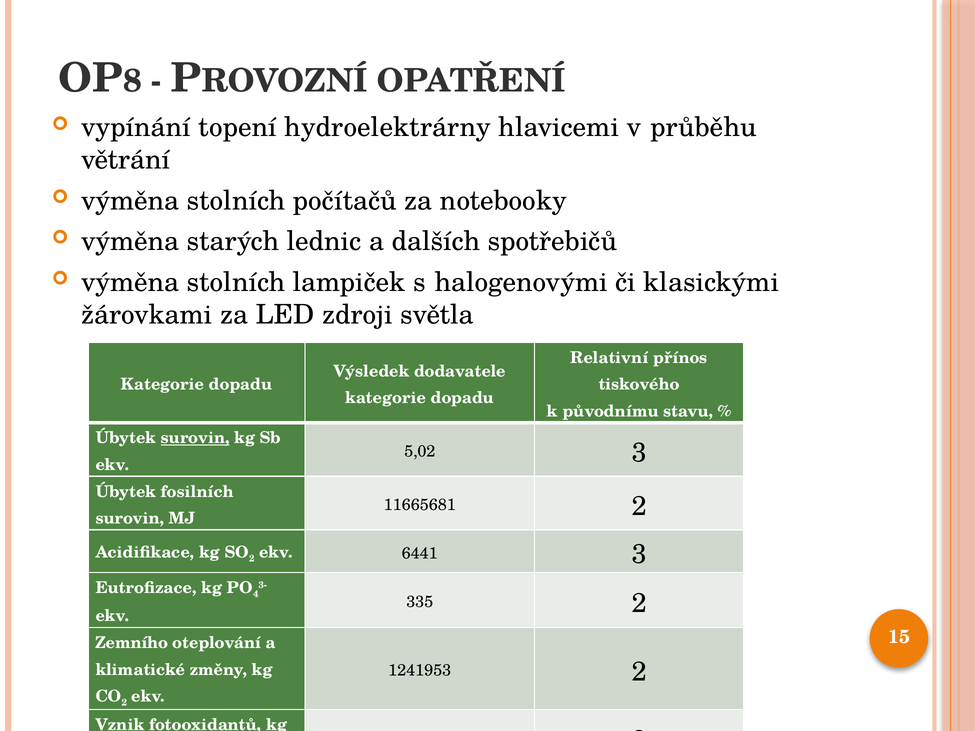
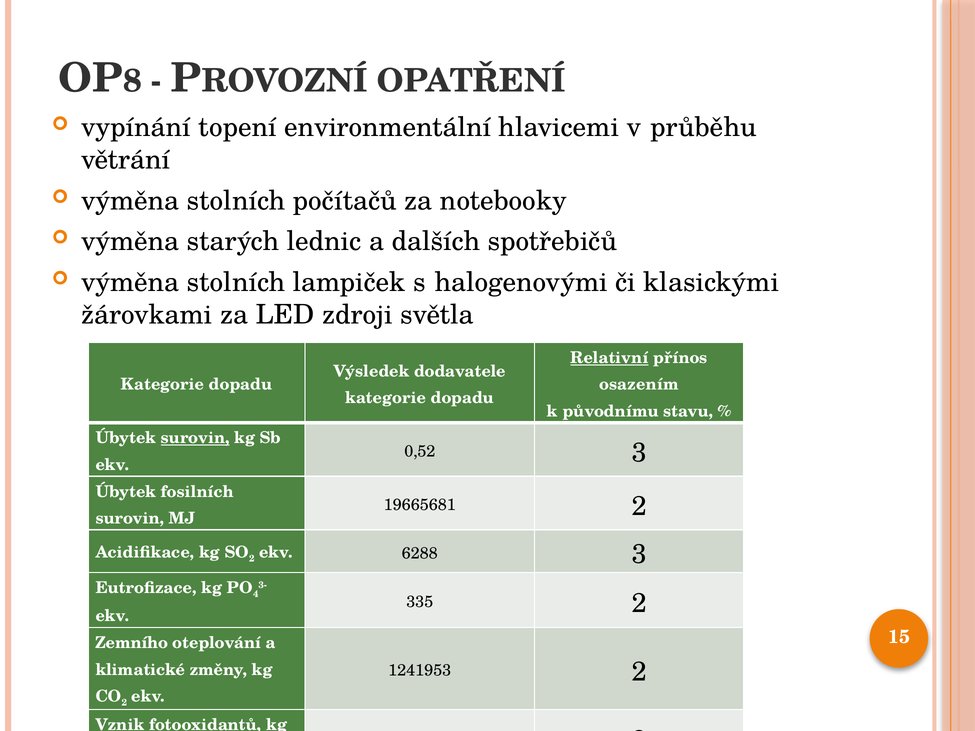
hydroelektrárny: hydroelektrárny -> environmentální
Relativní underline: none -> present
tiskového: tiskového -> osazením
5,02: 5,02 -> 0,52
11665681: 11665681 -> 19665681
6441: 6441 -> 6288
